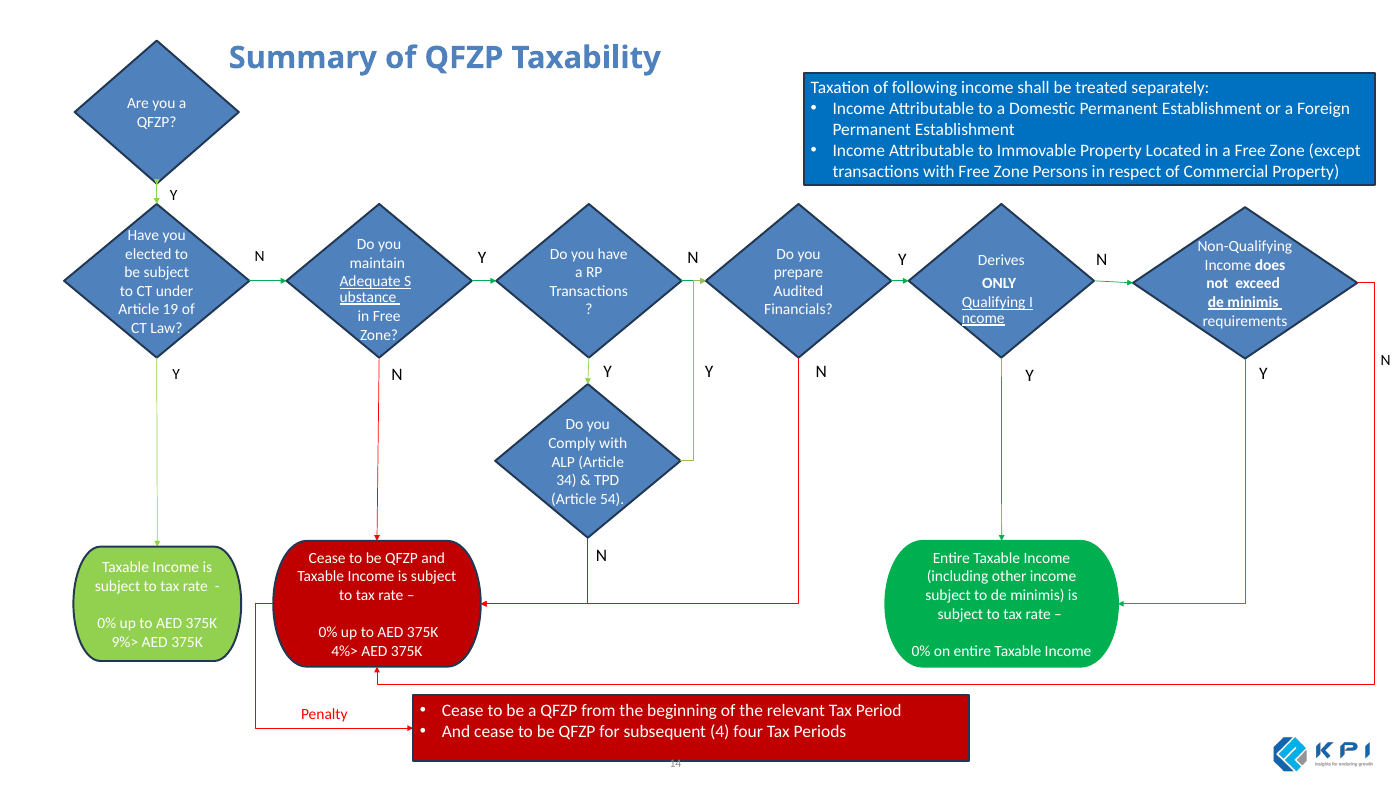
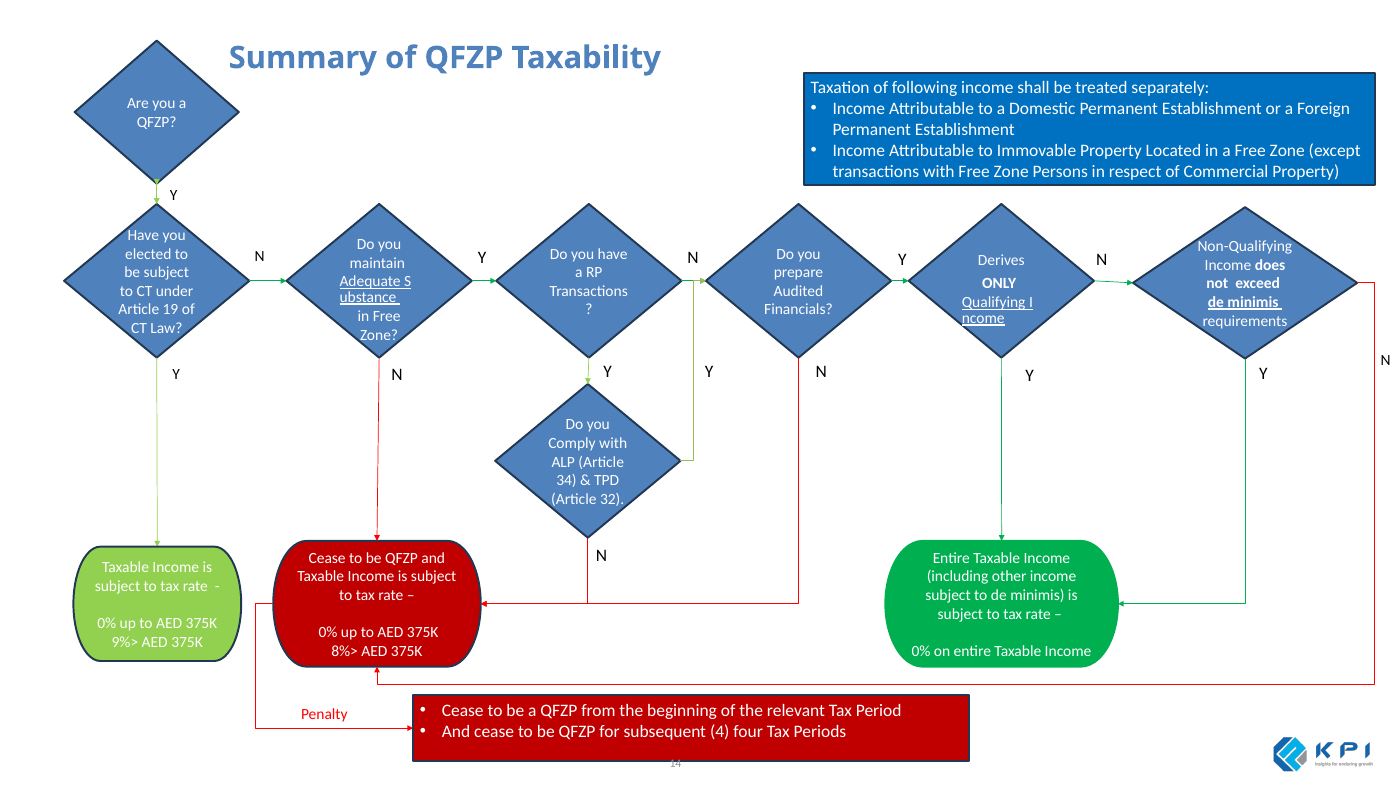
54: 54 -> 32
4%>: 4%> -> 8%>
